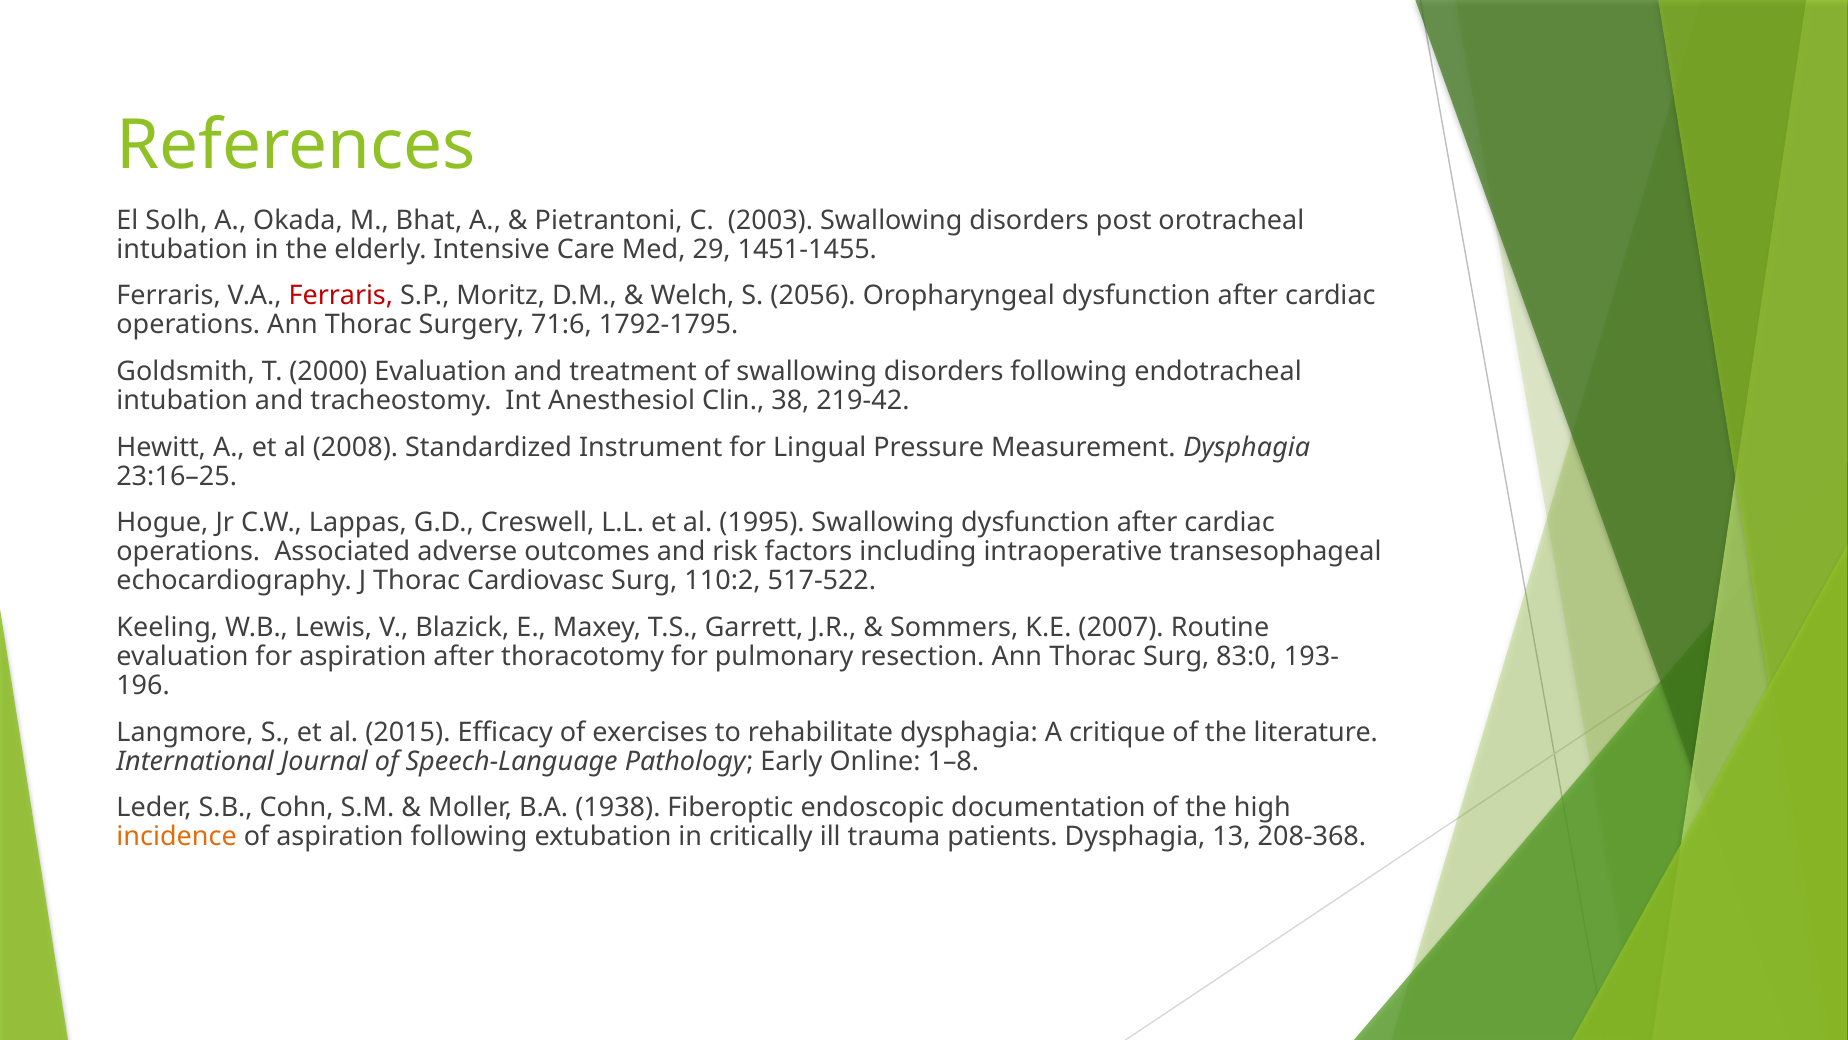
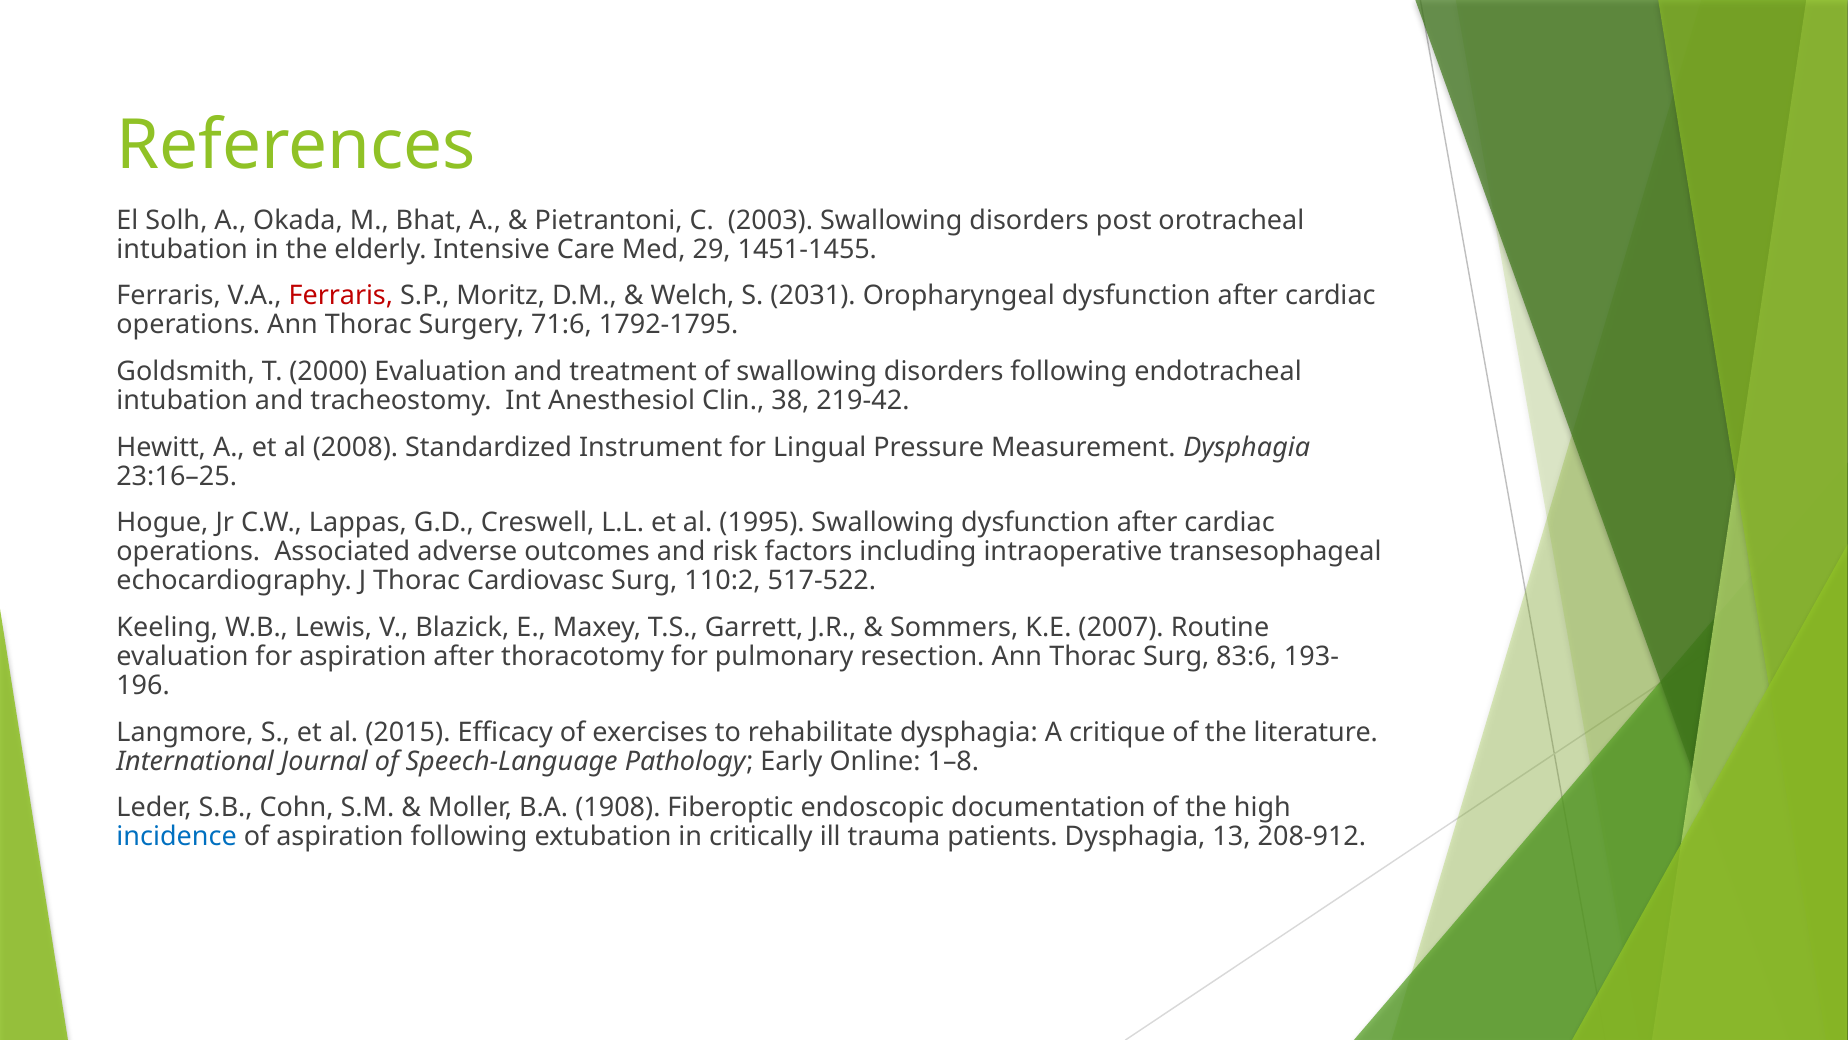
2056: 2056 -> 2031
83:0: 83:0 -> 83:6
1938: 1938 -> 1908
incidence colour: orange -> blue
208-368: 208-368 -> 208-912
